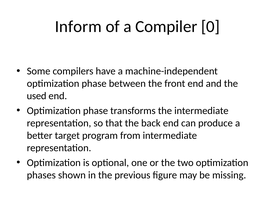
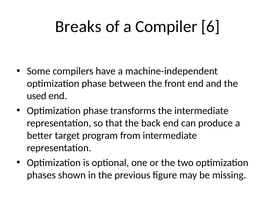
Inform: Inform -> Breaks
0: 0 -> 6
